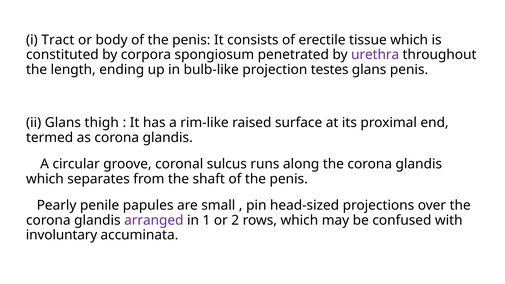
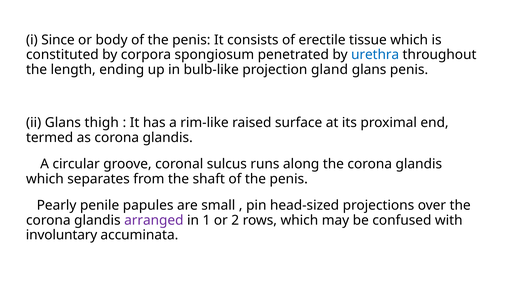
Tract: Tract -> Since
urethra colour: purple -> blue
testes: testes -> gland
